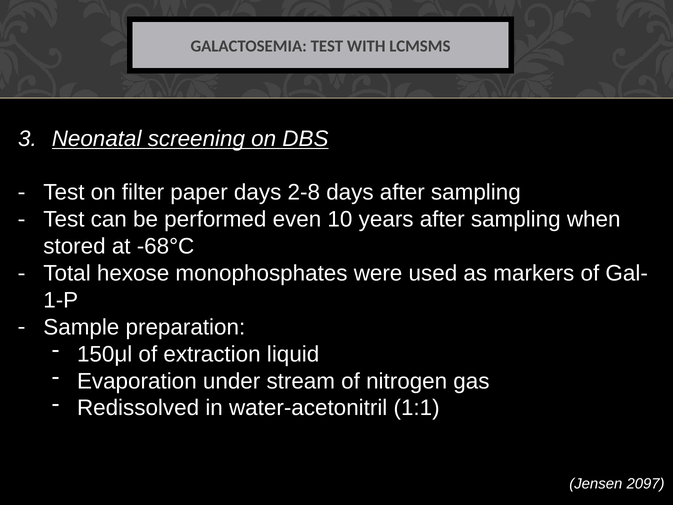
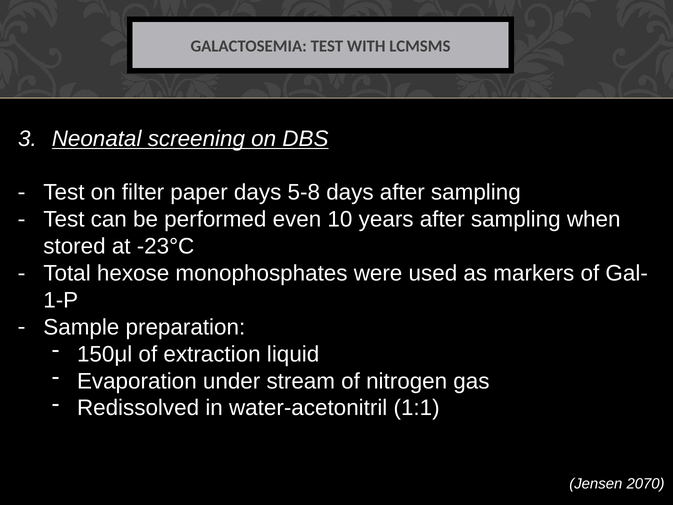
2-8: 2-8 -> 5-8
-68°C: -68°C -> -23°C
2097: 2097 -> 2070
